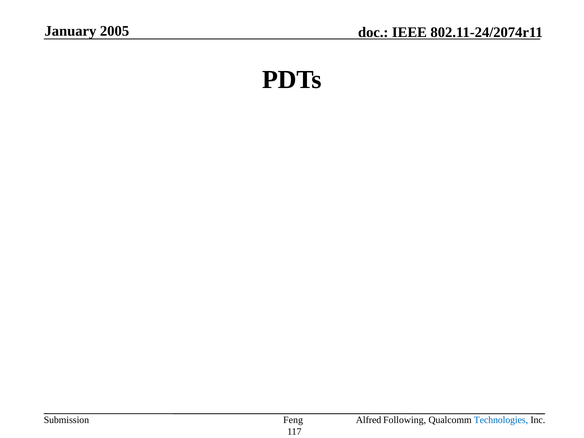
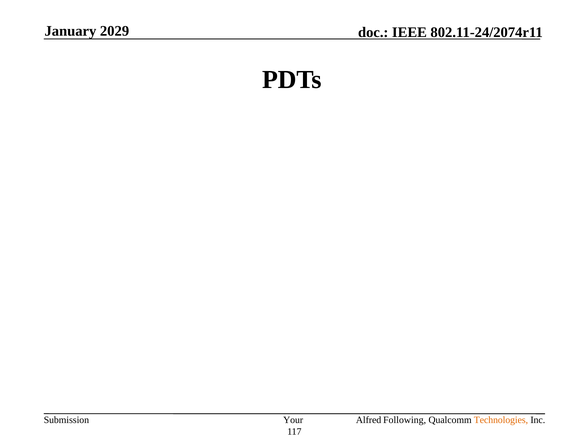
2005: 2005 -> 2029
Feng: Feng -> Your
Technologies colour: blue -> orange
